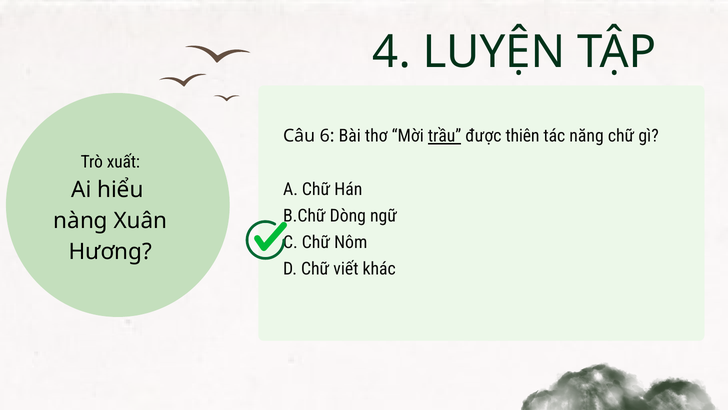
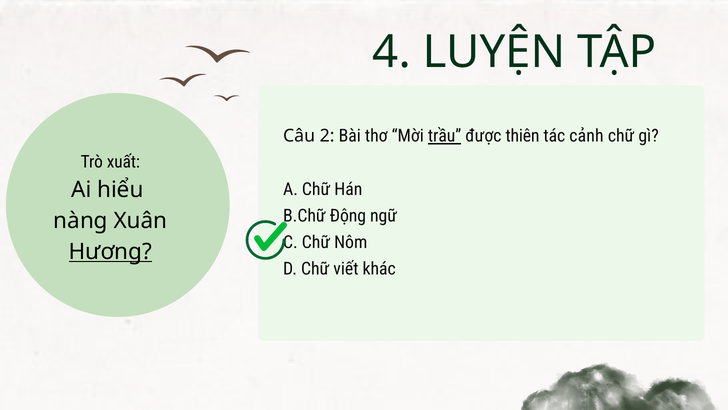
6: 6 -> 2
năng: năng -> cảnh
Dòng: Dòng -> Động
Hương underline: none -> present
